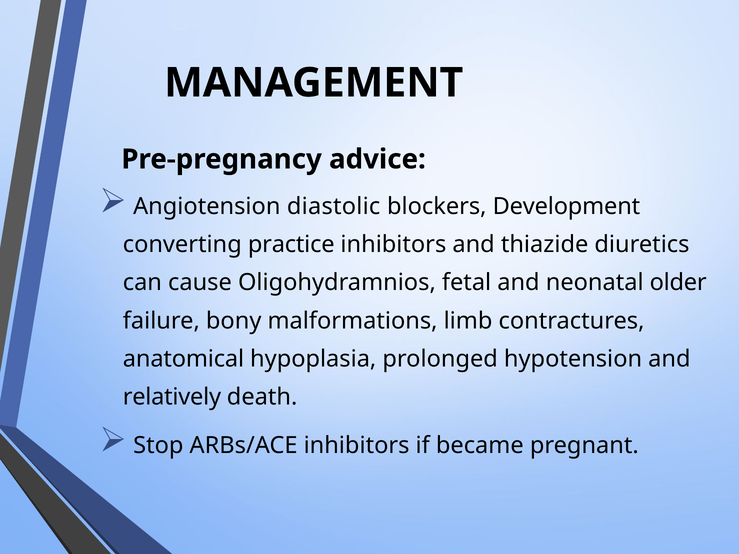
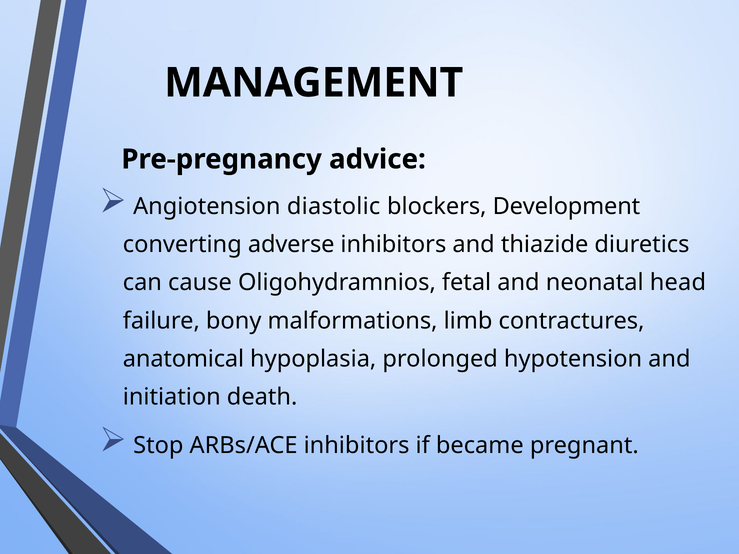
practice: practice -> adverse
older: older -> head
relatively: relatively -> initiation
